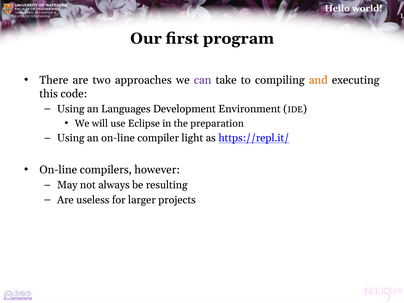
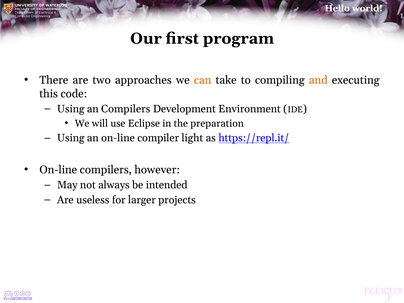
can colour: purple -> orange
an Languages: Languages -> Compilers
resulting: resulting -> intended
